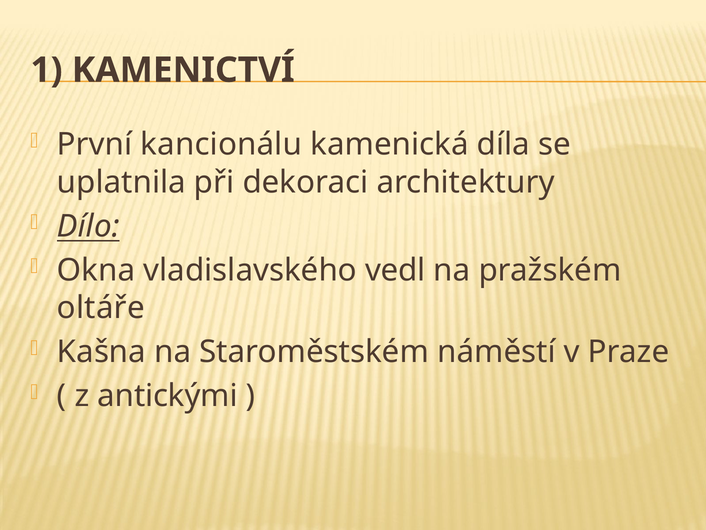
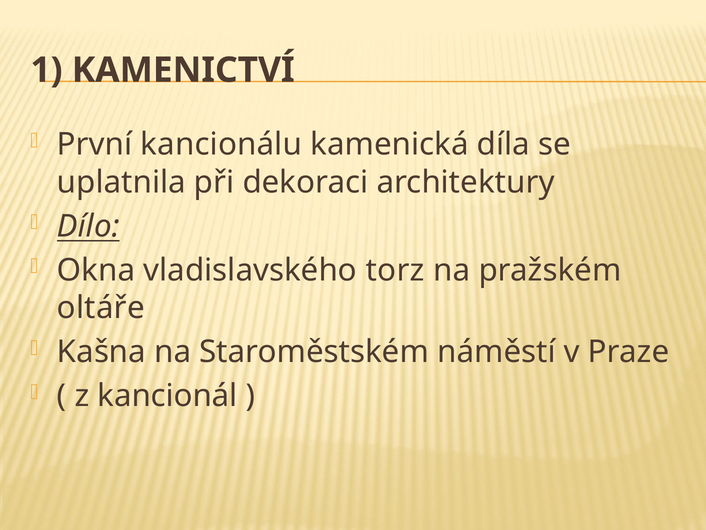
vedl: vedl -> torz
antickými: antickými -> kancionál
